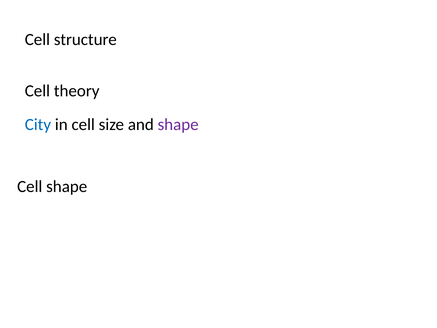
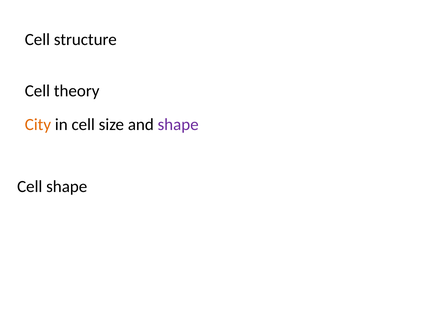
City colour: blue -> orange
